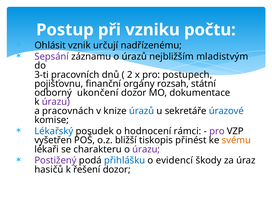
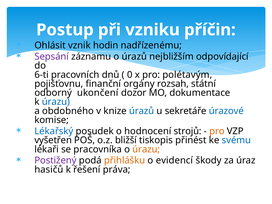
počtu: počtu -> příčin
určují: určují -> hodin
mladistvým: mladistvým -> odpovídající
3-ti: 3-ti -> 6-ti
2: 2 -> 0
postupech: postupech -> polétavým
úrazu at (56, 102) colour: purple -> blue
pracovnách: pracovnách -> obdobného
rámci: rámci -> strojů
pro at (217, 131) colour: purple -> orange
svému colour: orange -> blue
charakteru: charakteru -> pracovníka
úrazu at (146, 149) colour: purple -> orange
přihlášku colour: blue -> orange
řešení dozor: dozor -> práva
